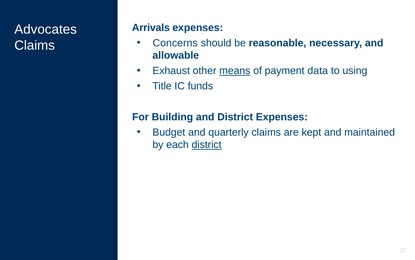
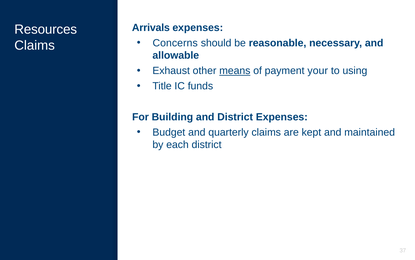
Advocates: Advocates -> Resources
data: data -> your
district at (207, 144) underline: present -> none
